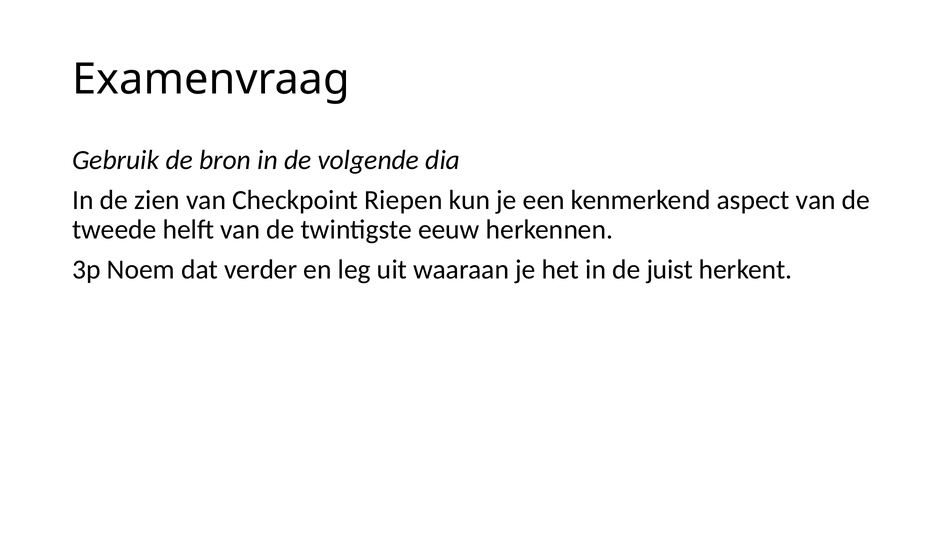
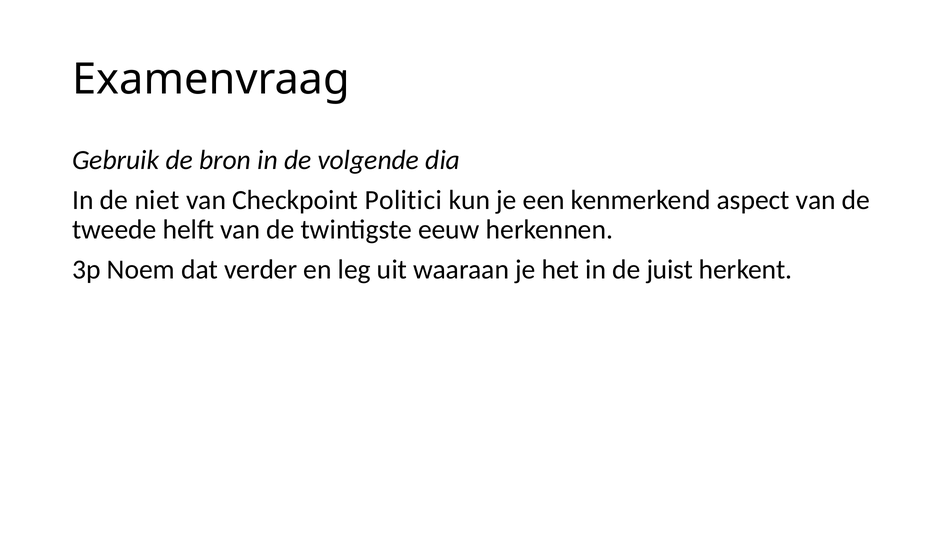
zien: zien -> niet
Riepen: Riepen -> Politici
